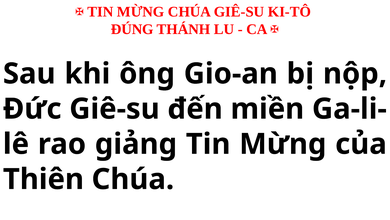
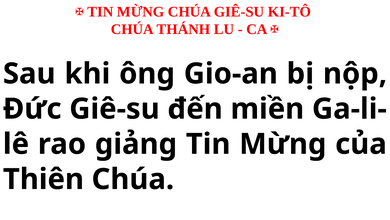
ĐÚNG at (132, 29): ĐÚNG -> CHÚA
